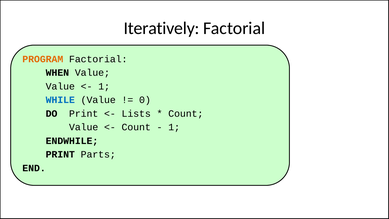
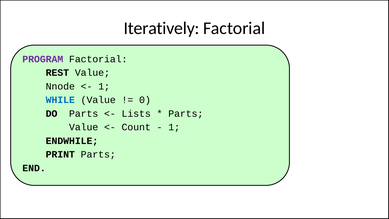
PROGRAM colour: orange -> purple
WHEN: WHEN -> REST
Value at (60, 86): Value -> Nnode
DO Print: Print -> Parts
Count at (186, 113): Count -> Parts
